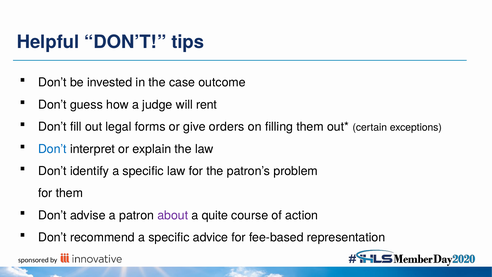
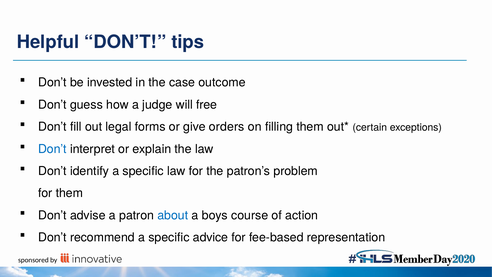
rent: rent -> free
about colour: purple -> blue
quite: quite -> boys
